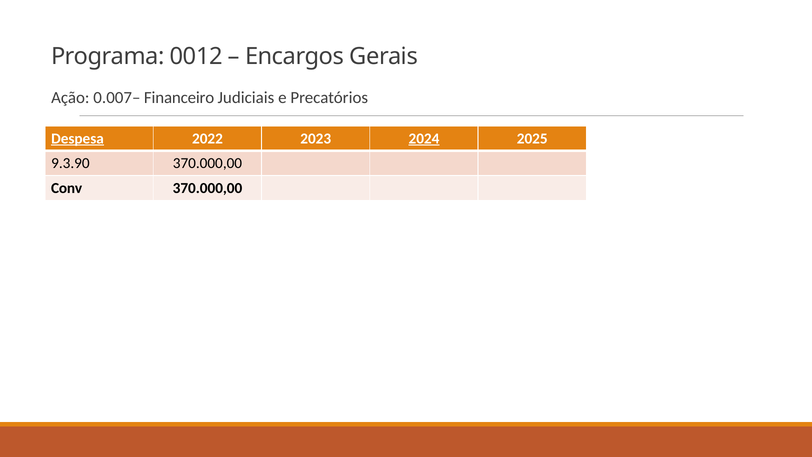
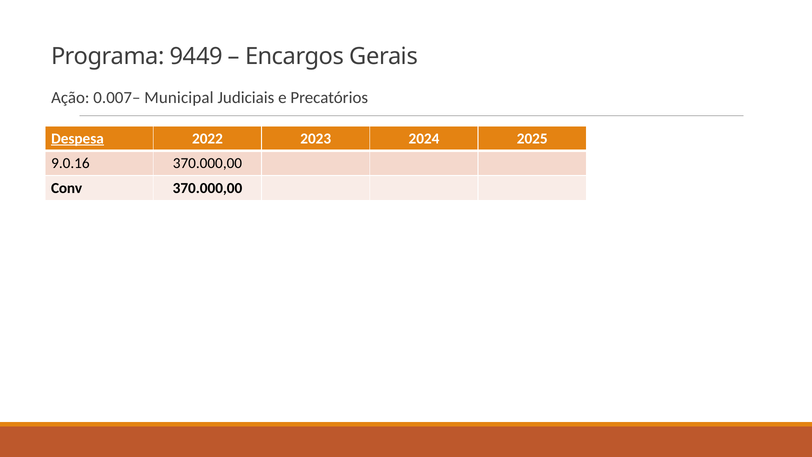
0012: 0012 -> 9449
Financeiro: Financeiro -> Municipal
2024 underline: present -> none
9.3.90: 9.3.90 -> 9.0.16
